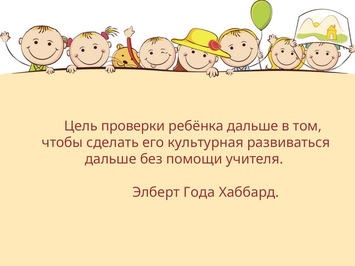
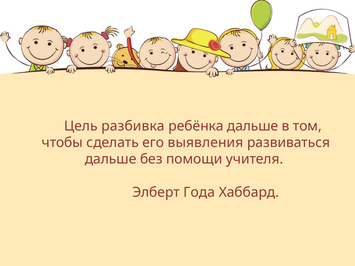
проверки: проверки -> разбивка
культурная: культурная -> выявления
